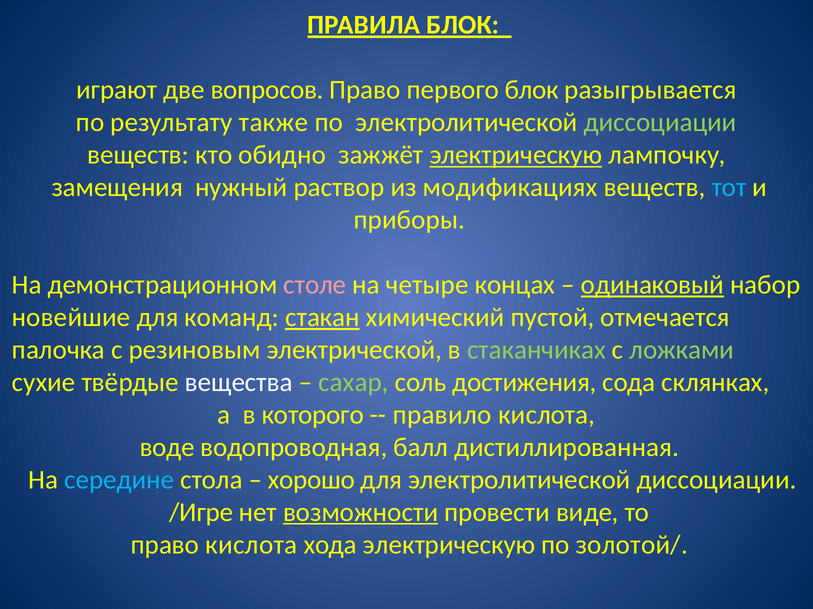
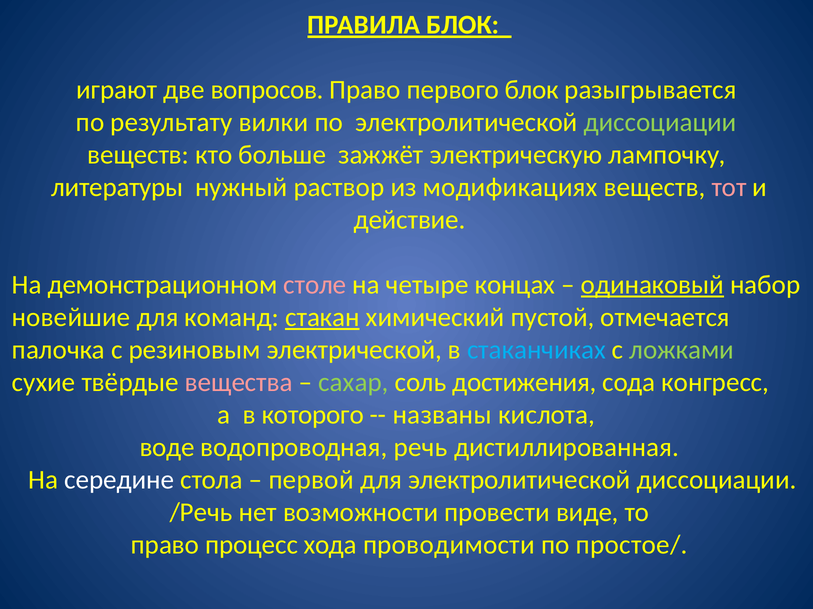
также: также -> вилки
обидно: обидно -> больше
электрическую at (516, 155) underline: present -> none
замещения: замещения -> литературы
тот colour: light blue -> pink
приборы: приборы -> действие
стаканчиках colour: light green -> light blue
вещества colour: white -> pink
склянках: склянках -> конгресс
правило: правило -> названы
балл: балл -> речь
середине colour: light blue -> white
хорошо: хорошо -> первой
/Игре: /Игре -> /Речь
возможности underline: present -> none
право кислота: кислота -> процесс
хода электрическую: электрическую -> проводимости
золотой/: золотой/ -> простое/
